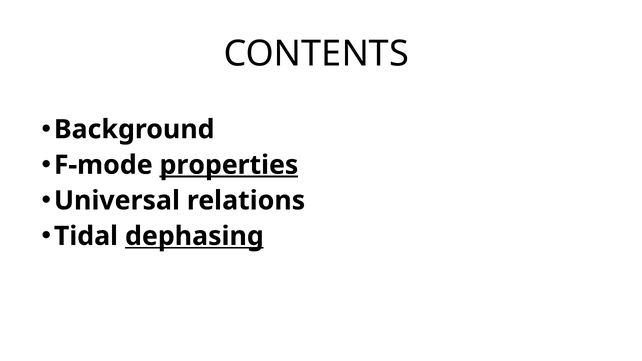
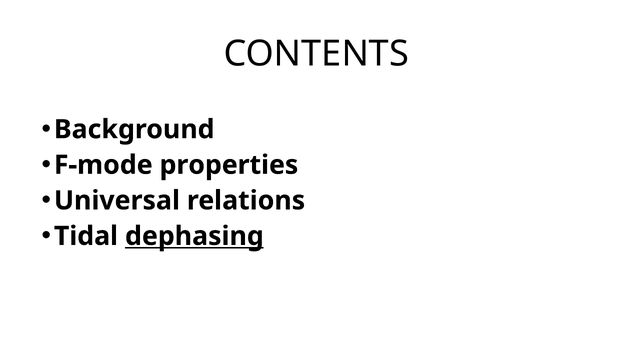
properties underline: present -> none
